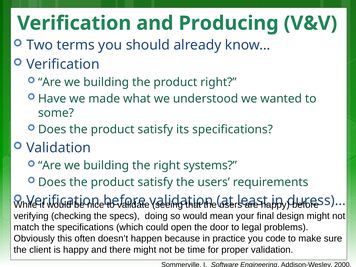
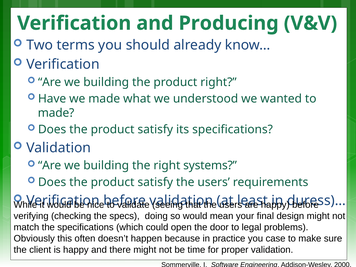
some at (56, 113): some -> made
code: code -> case
